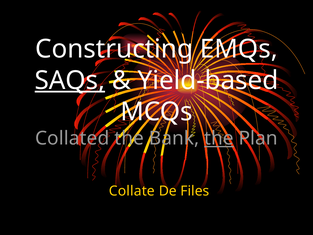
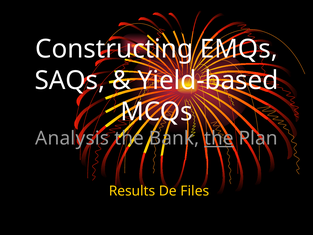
SAQs underline: present -> none
Collated: Collated -> Analysis
Collate: Collate -> Results
